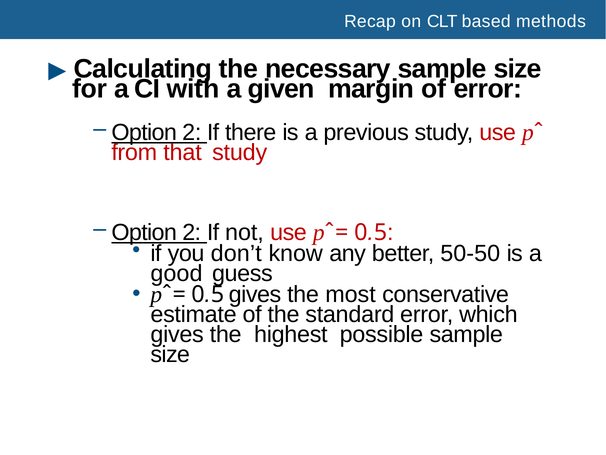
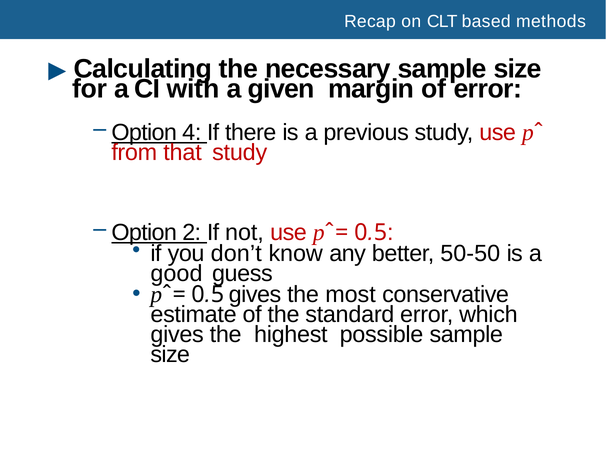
2 at (192, 132): 2 -> 4
